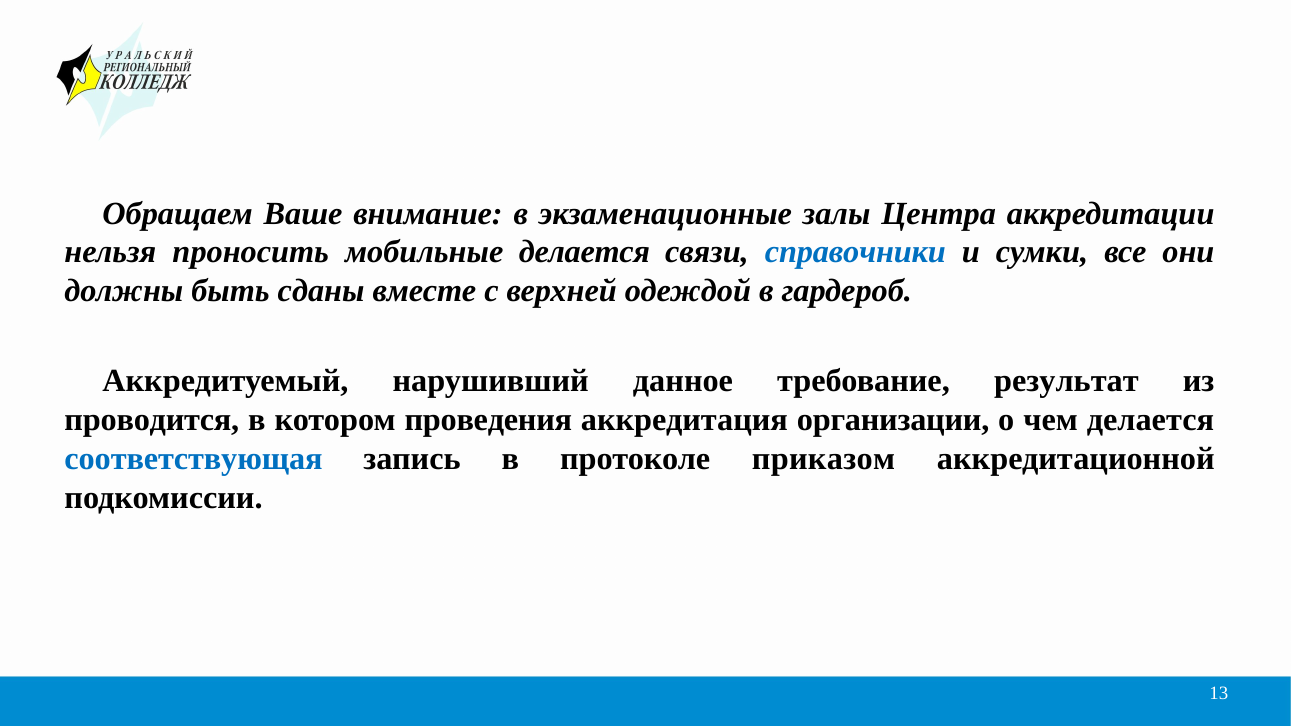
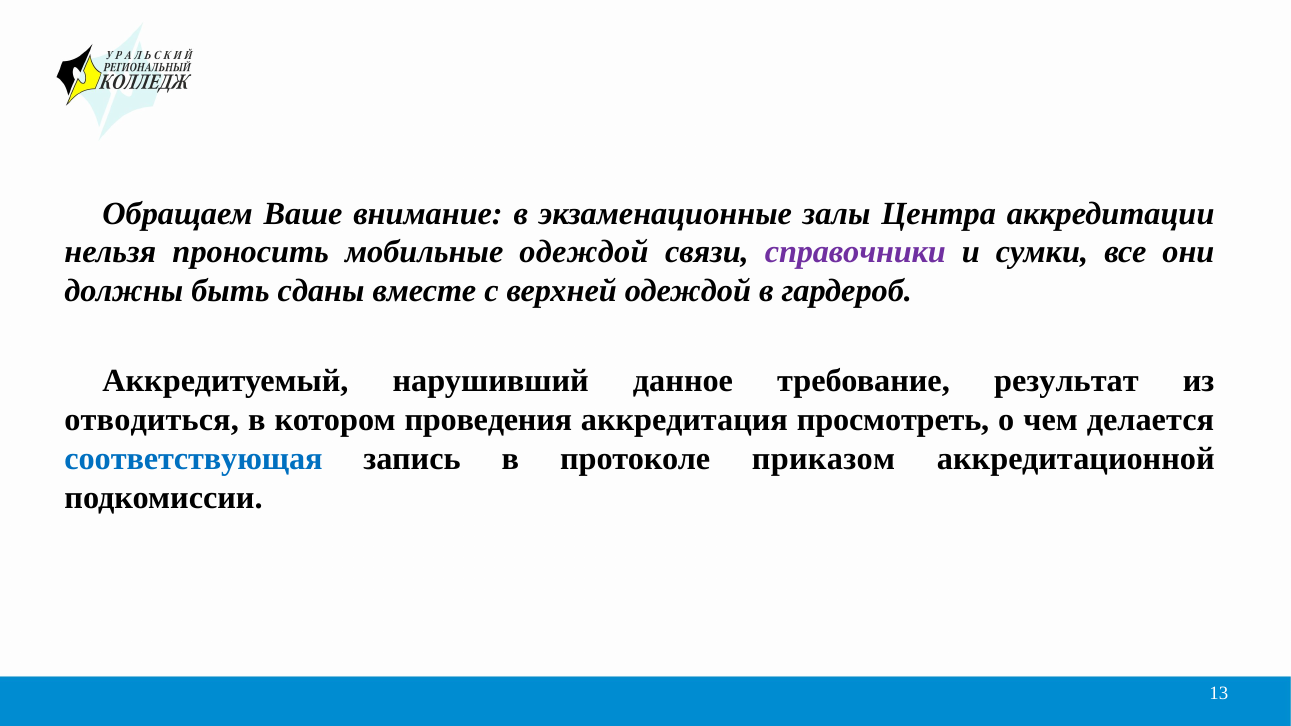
мобильные делается: делается -> одеждой
справочники colour: blue -> purple
проводится: проводится -> отводиться
организации: организации -> просмотреть
